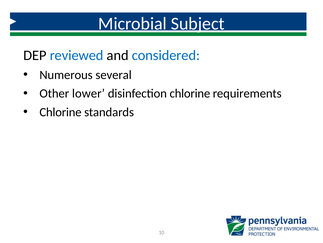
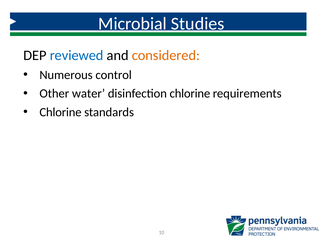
Subject: Subject -> Studies
considered colour: blue -> orange
several: several -> control
lower: lower -> water
